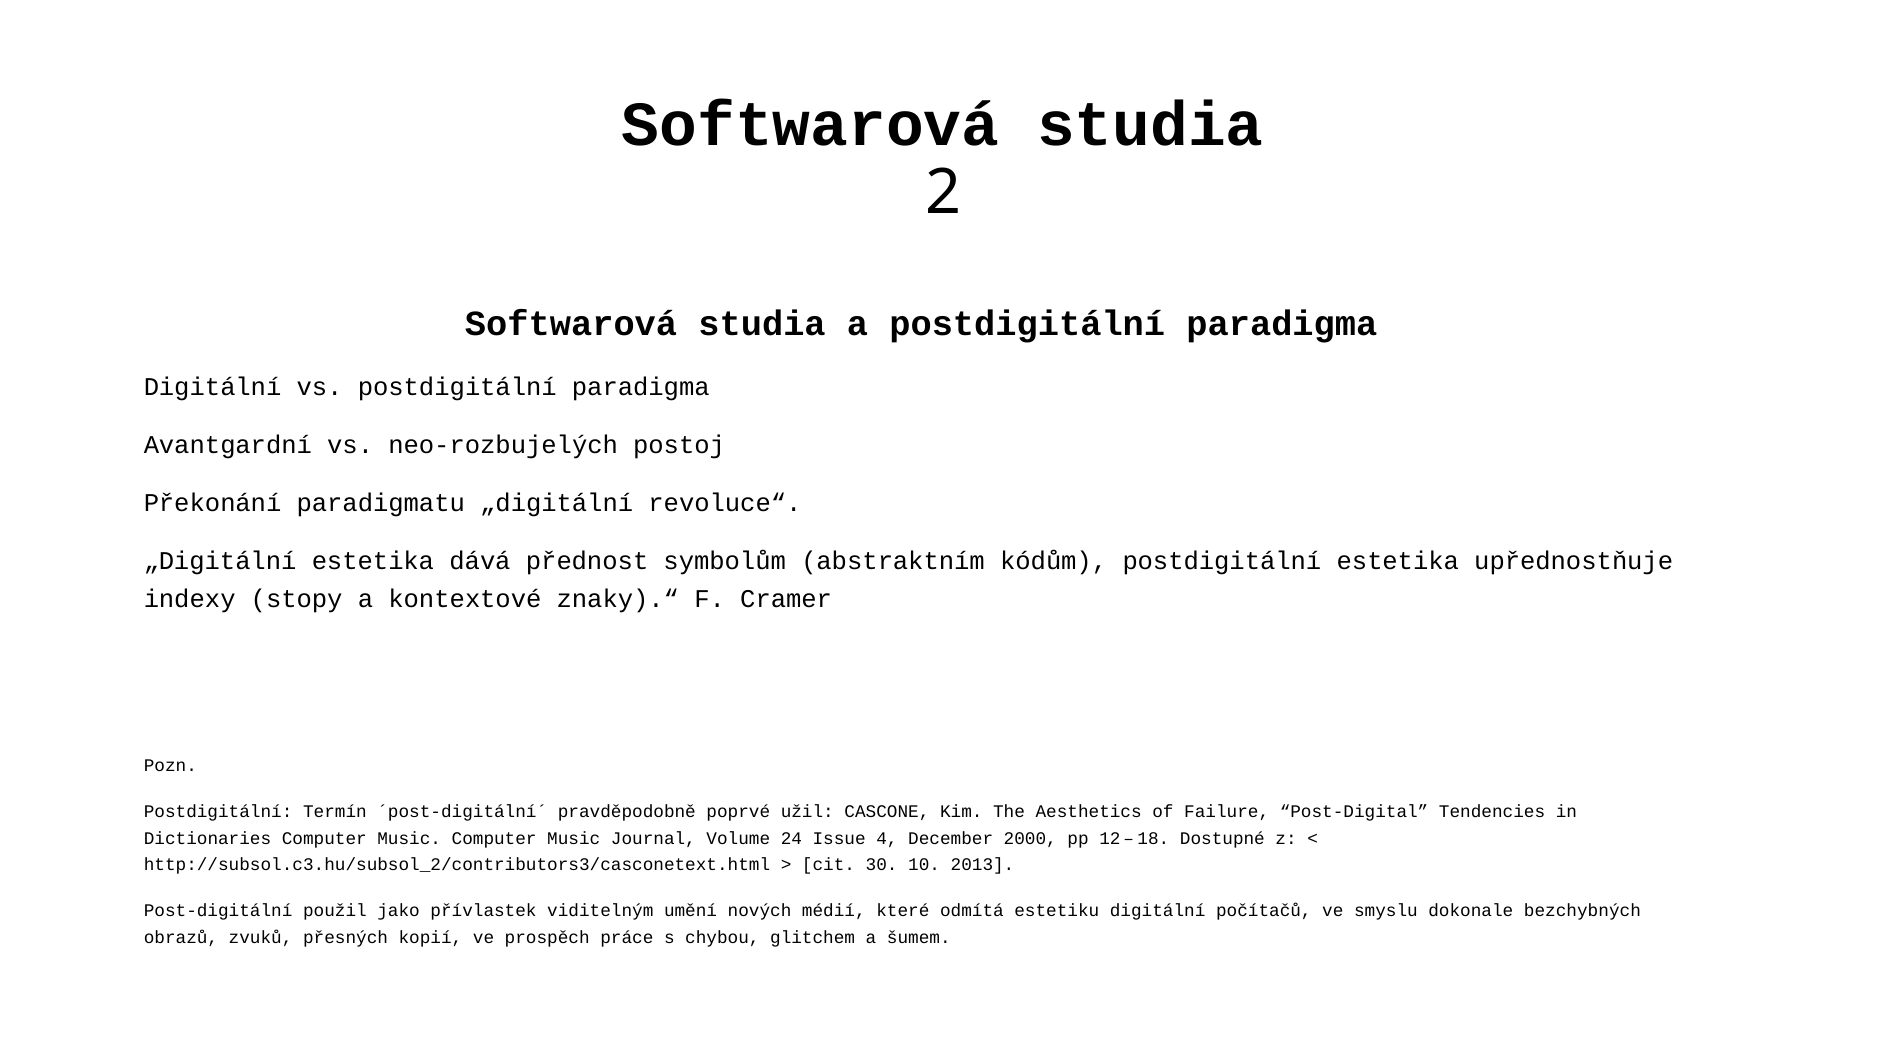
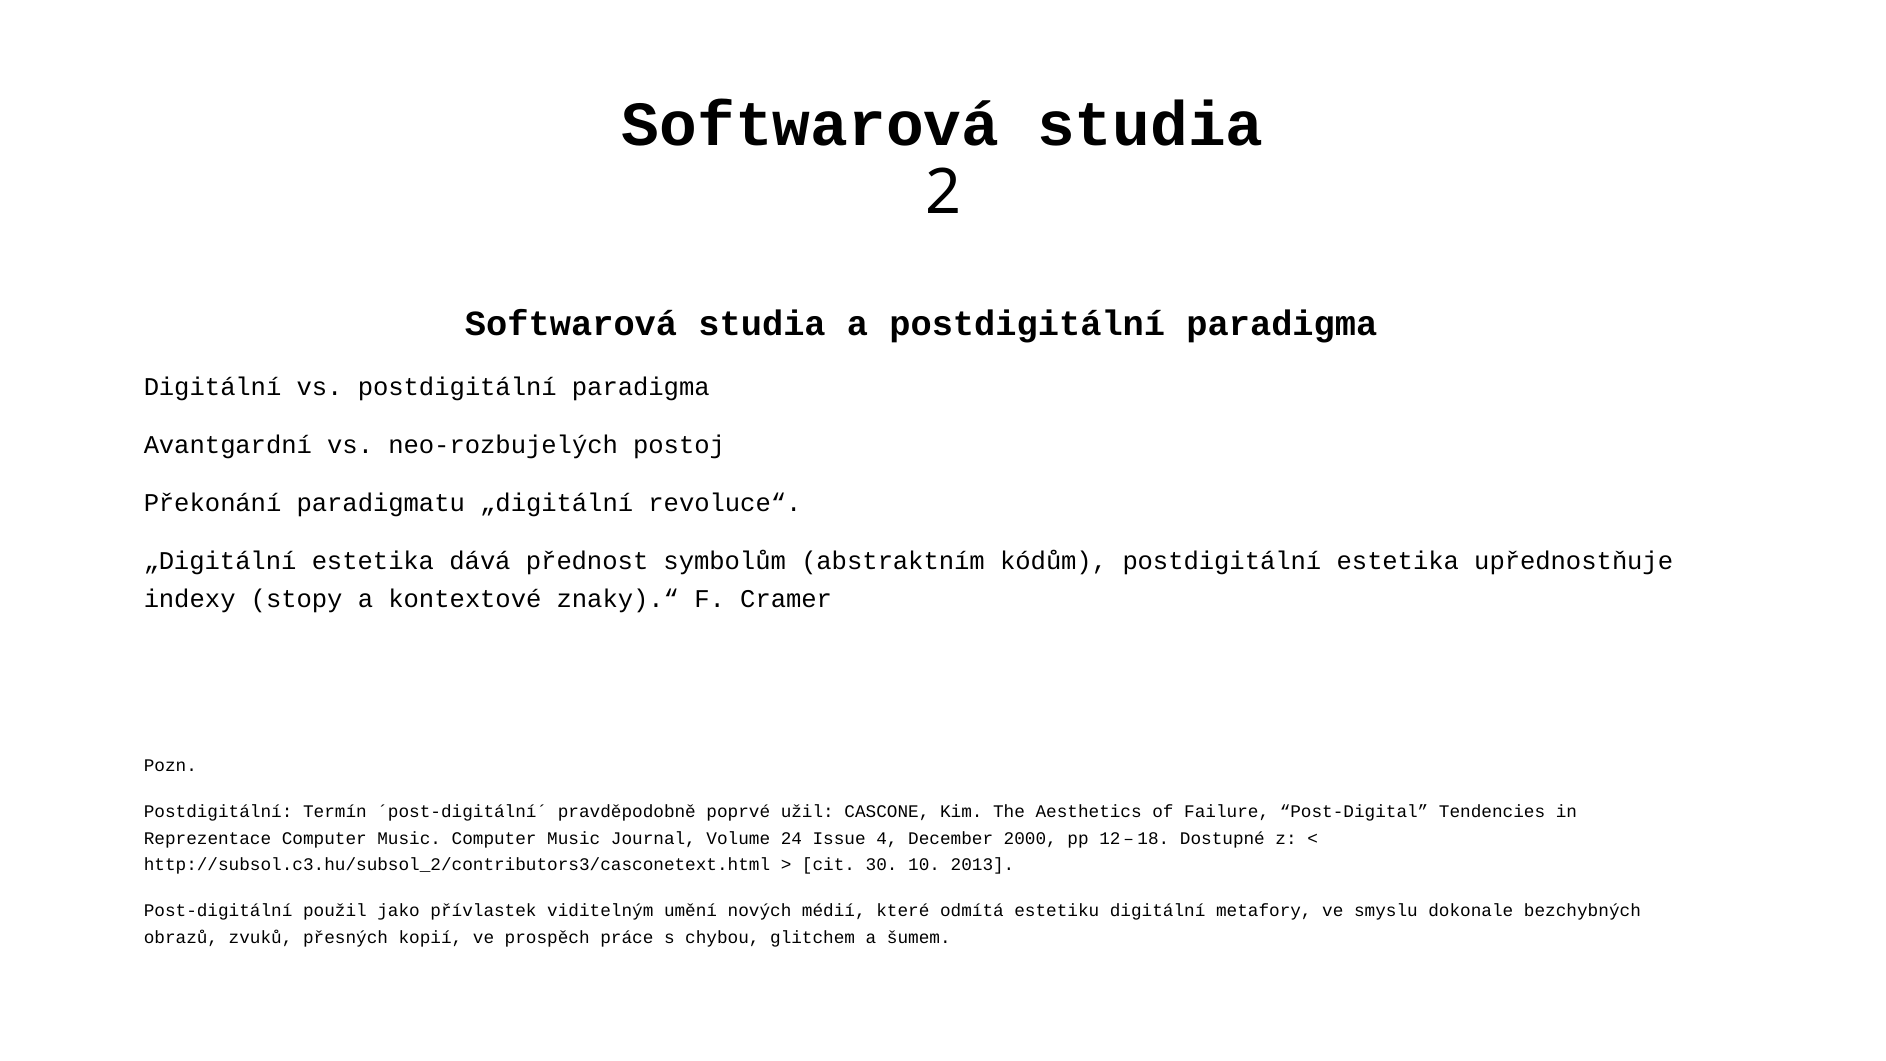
Dictionaries: Dictionaries -> Reprezentace
počítačů: počítačů -> metafory
